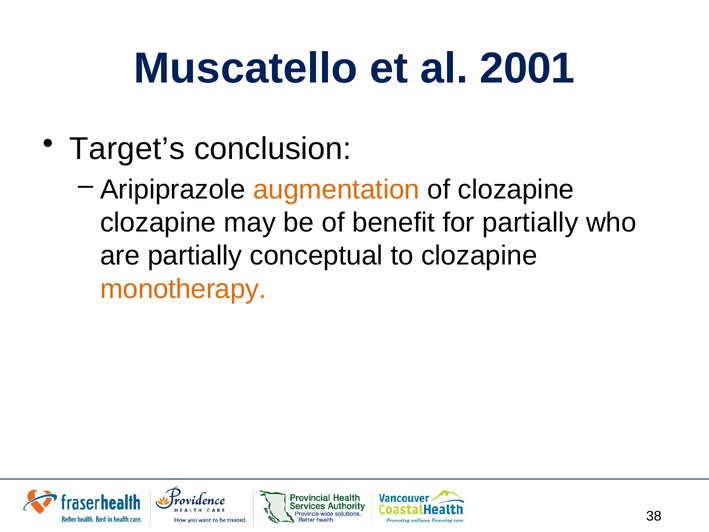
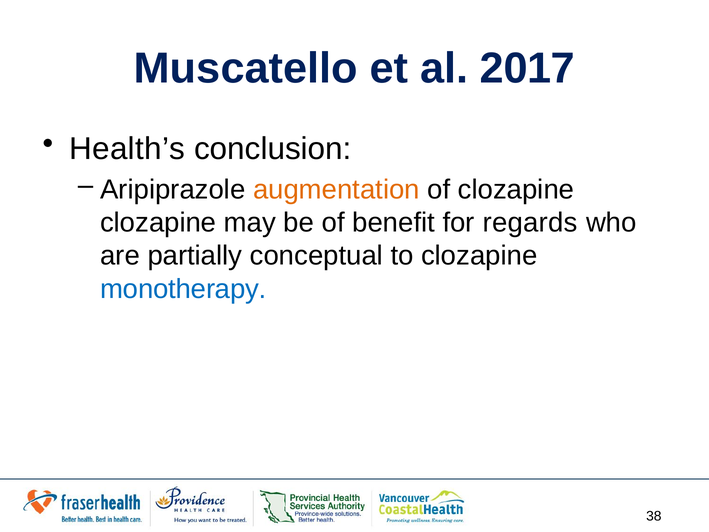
2001: 2001 -> 2017
Target’s: Target’s -> Health’s
for partially: partially -> regards
monotherapy colour: orange -> blue
